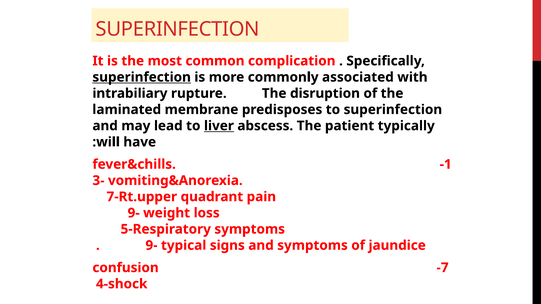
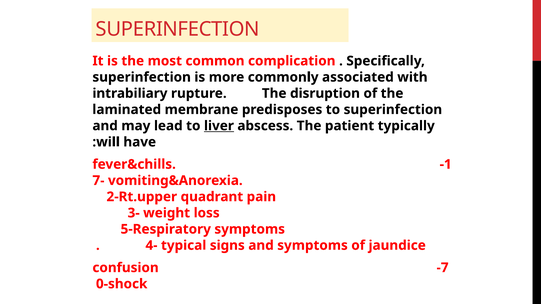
superinfection at (142, 77) underline: present -> none
3-: 3- -> 7-
7-Rt.upper: 7-Rt.upper -> 2-Rt.upper
9- at (134, 213): 9- -> 3-
9- at (151, 246): 9- -> 4-
4-shock: 4-shock -> 0-shock
